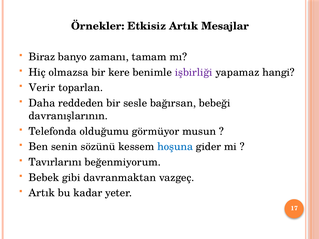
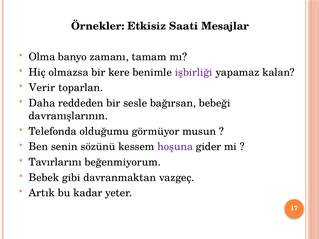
Etkisiz Artık: Artık -> Saati
Biraz: Biraz -> Olma
hangi: hangi -> kalan
hoşuna colour: blue -> purple
